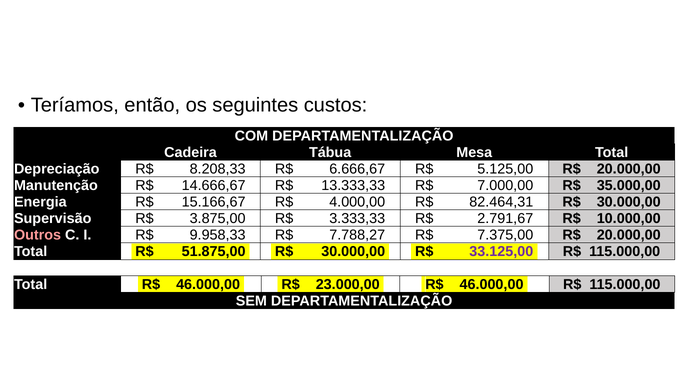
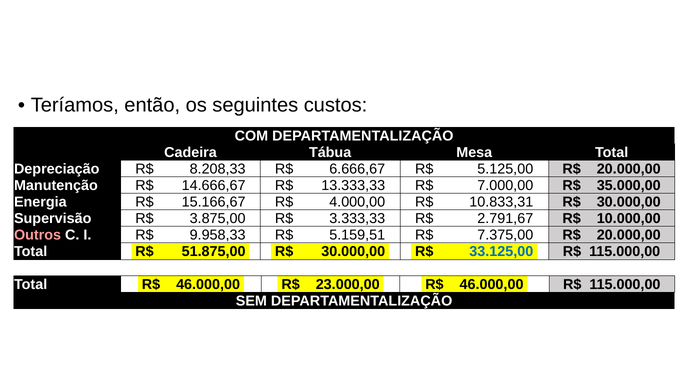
82.464,31: 82.464,31 -> 10.833,31
7.788,27: 7.788,27 -> 5.159,51
33.125,00 colour: purple -> blue
